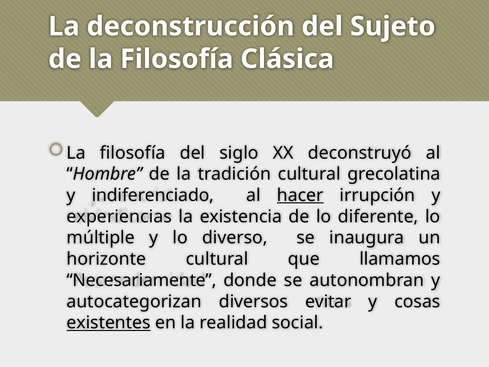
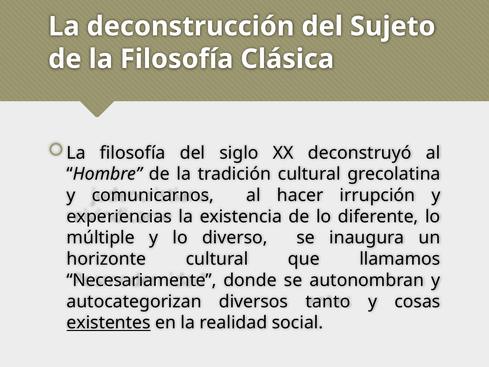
indiferenciado: indiferenciado -> comunicarnos
hacer underline: present -> none
evitar: evitar -> tanto
